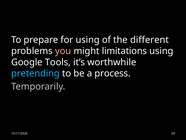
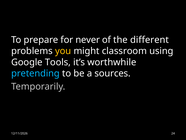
for using: using -> never
you colour: pink -> yellow
limitations: limitations -> classroom
process: process -> sources
